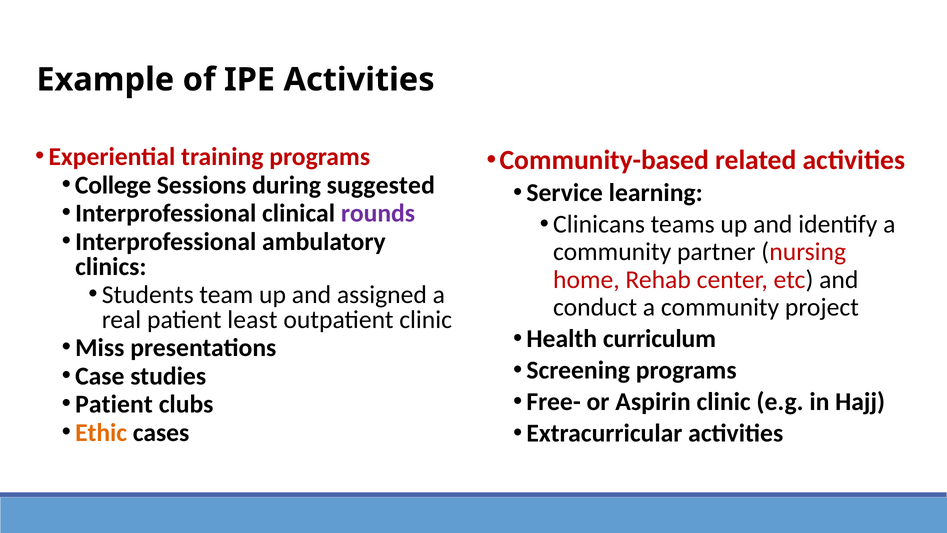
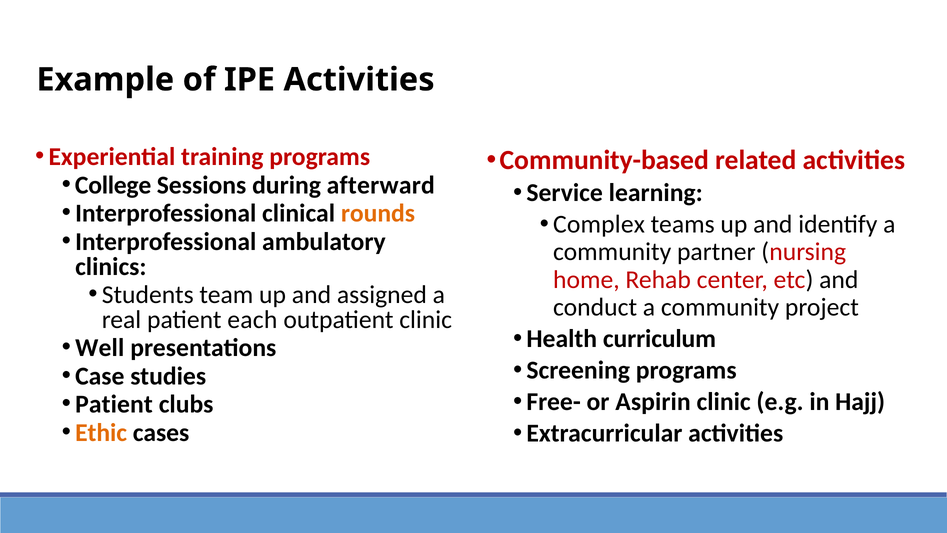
suggested: suggested -> afterward
rounds colour: purple -> orange
Clinicans: Clinicans -> Complex
least: least -> each
Miss: Miss -> Well
